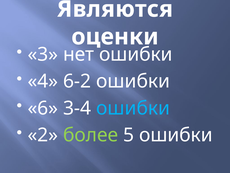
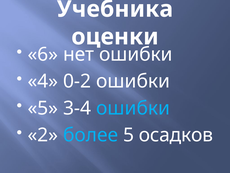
Являются: Являются -> Учебника
3: 3 -> 6
6-2: 6-2 -> 0-2
6 at (43, 108): 6 -> 5
более colour: light green -> light blue
5 ошибки: ошибки -> осадков
